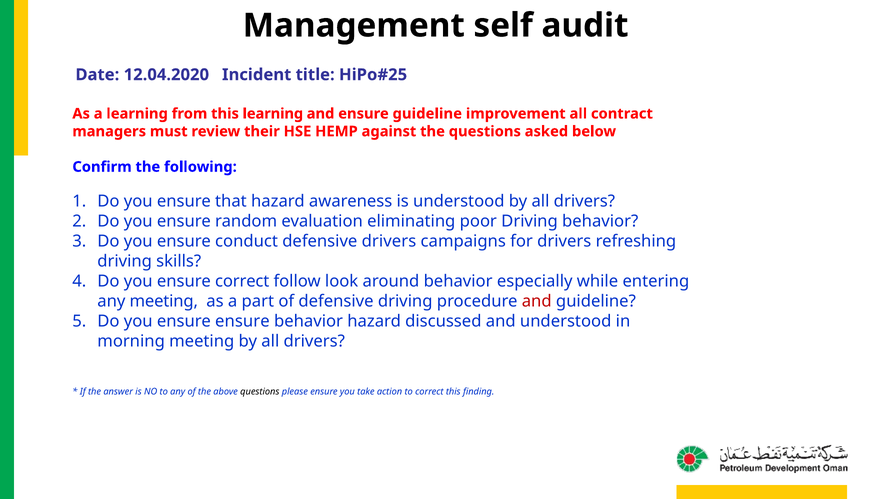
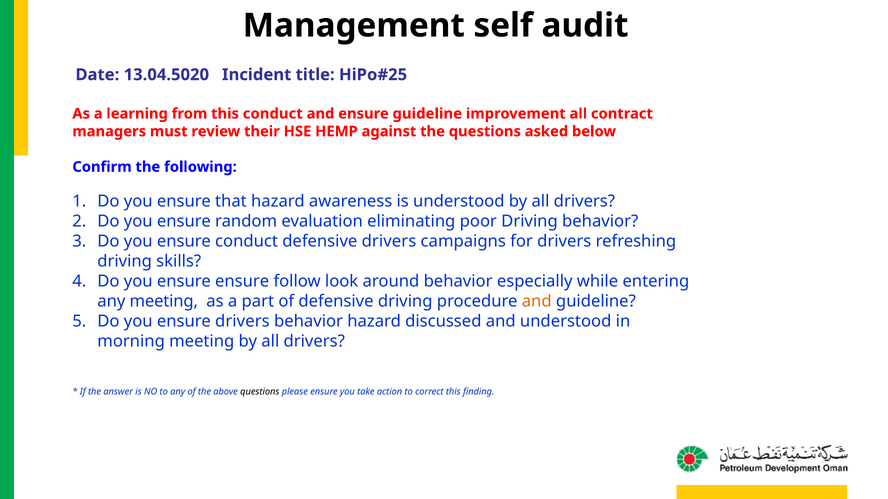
12.04.2020: 12.04.2020 -> 13.04.5020
this learning: learning -> conduct
ensure correct: correct -> ensure
and at (537, 301) colour: red -> orange
ensure ensure: ensure -> drivers
